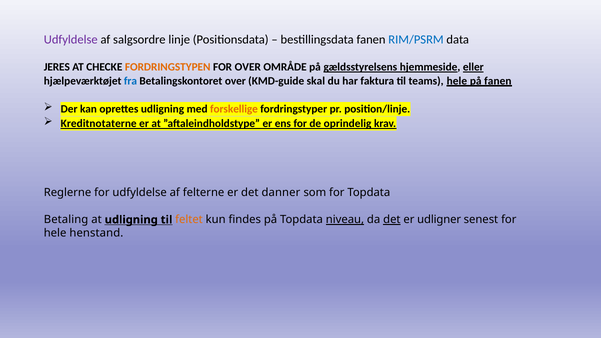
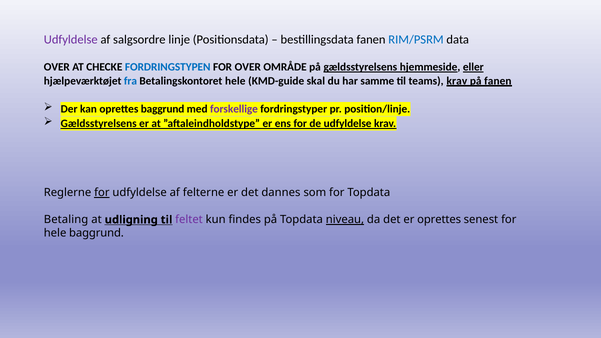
JERES at (57, 67): JERES -> OVER
FORDRINGSTYPEN colour: orange -> blue
Betalingskontoret over: over -> hele
faktura: faktura -> samme
teams hele: hele -> krav
oprettes udligning: udligning -> baggrund
forskellige colour: orange -> purple
Kreditnotaterne at (99, 124): Kreditnotaterne -> Gældsstyrelsens
de oprindelig: oprindelig -> udfyldelse
for at (102, 193) underline: none -> present
danner: danner -> dannes
feltet colour: orange -> purple
det at (392, 220) underline: present -> none
er udligner: udligner -> oprettes
hele henstand: henstand -> baggrund
